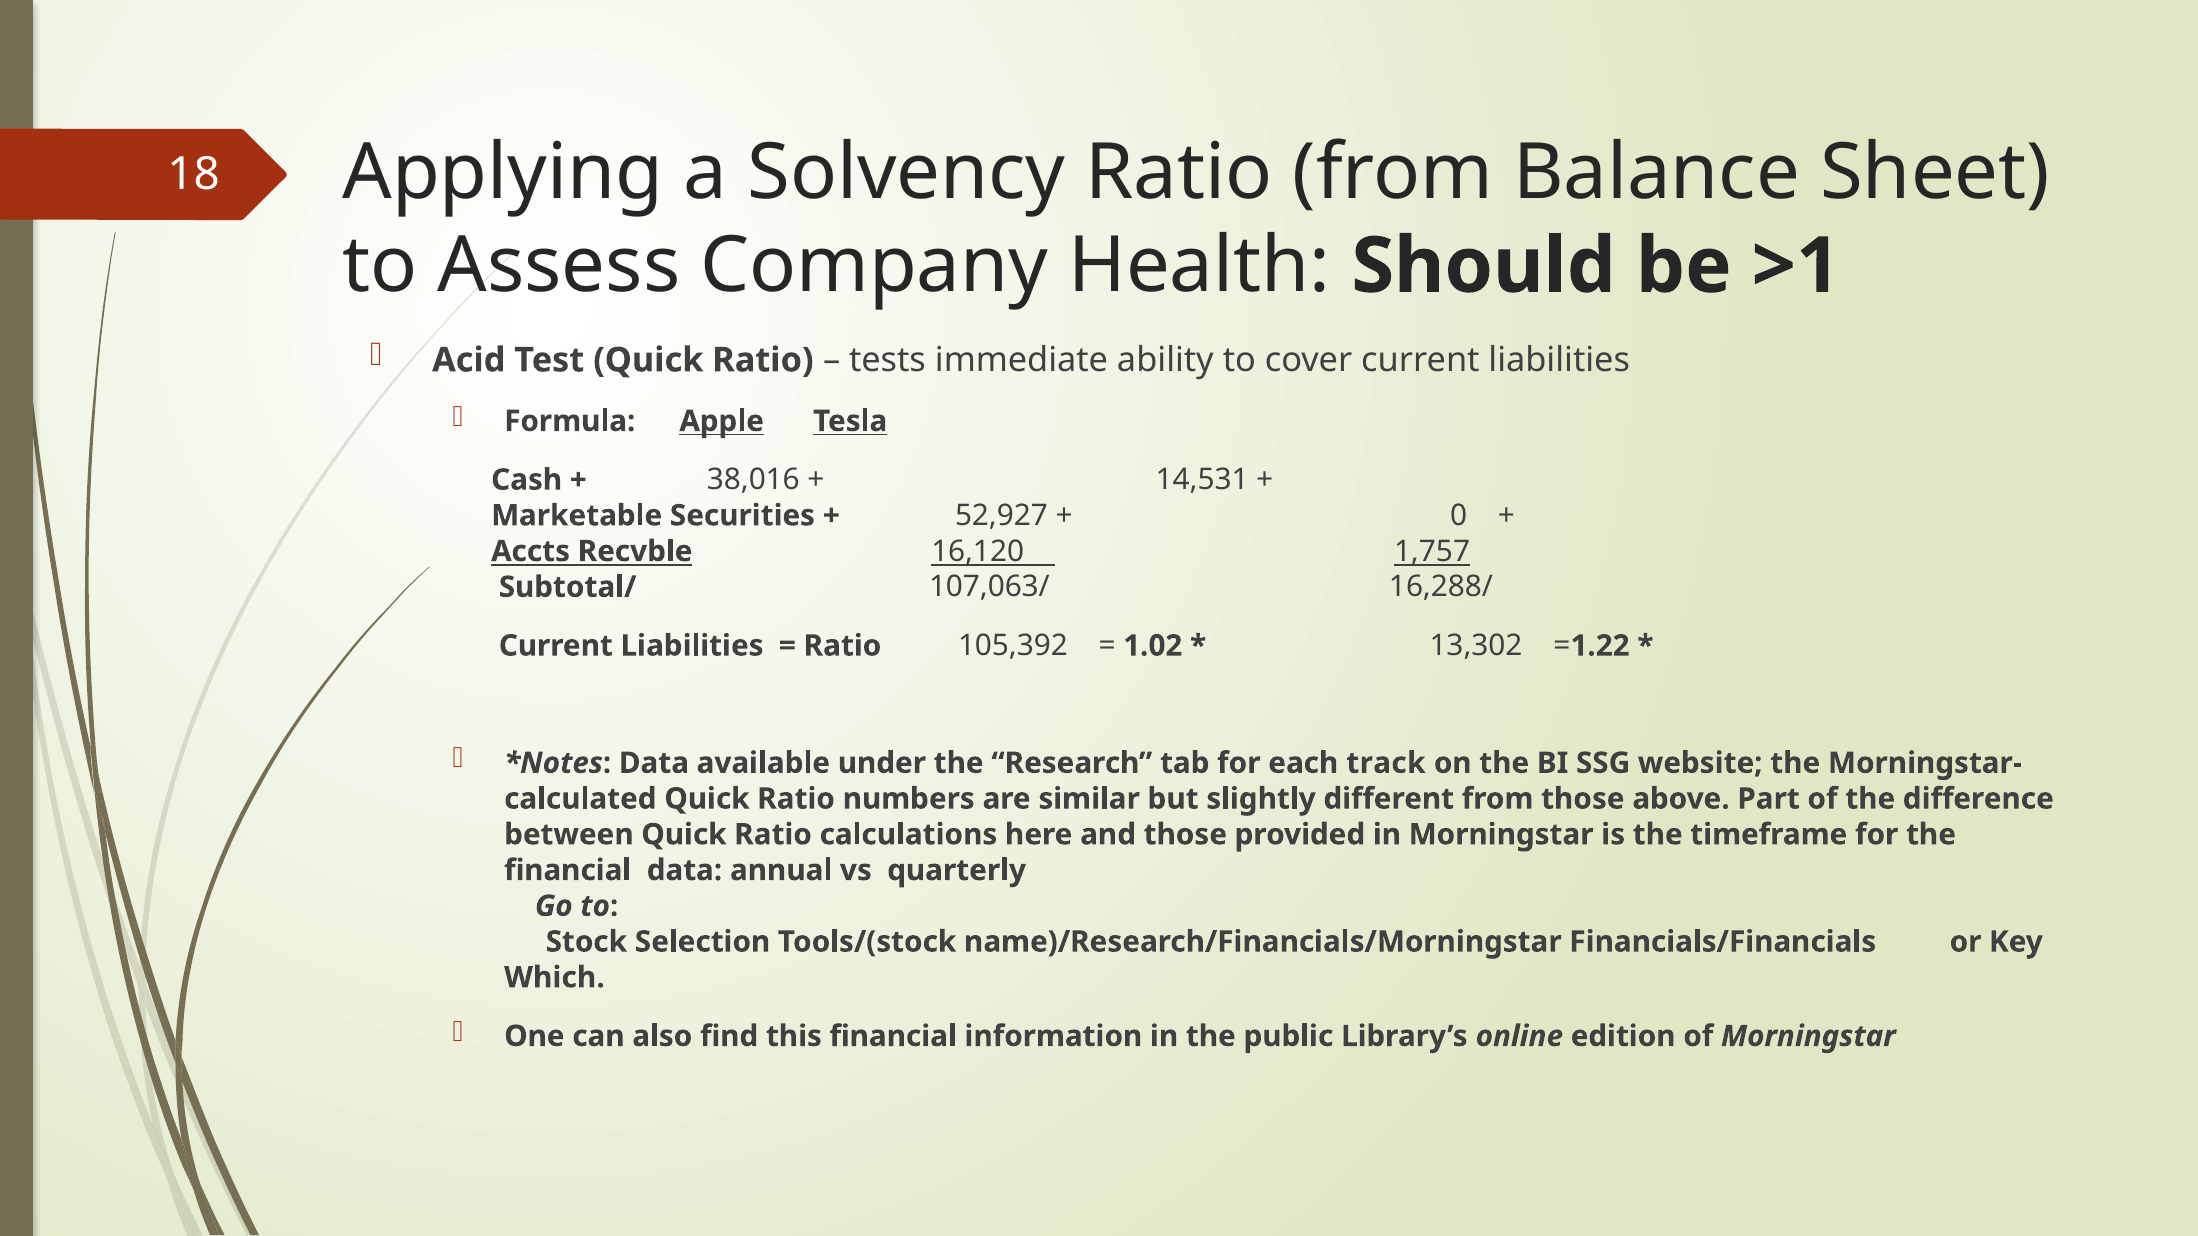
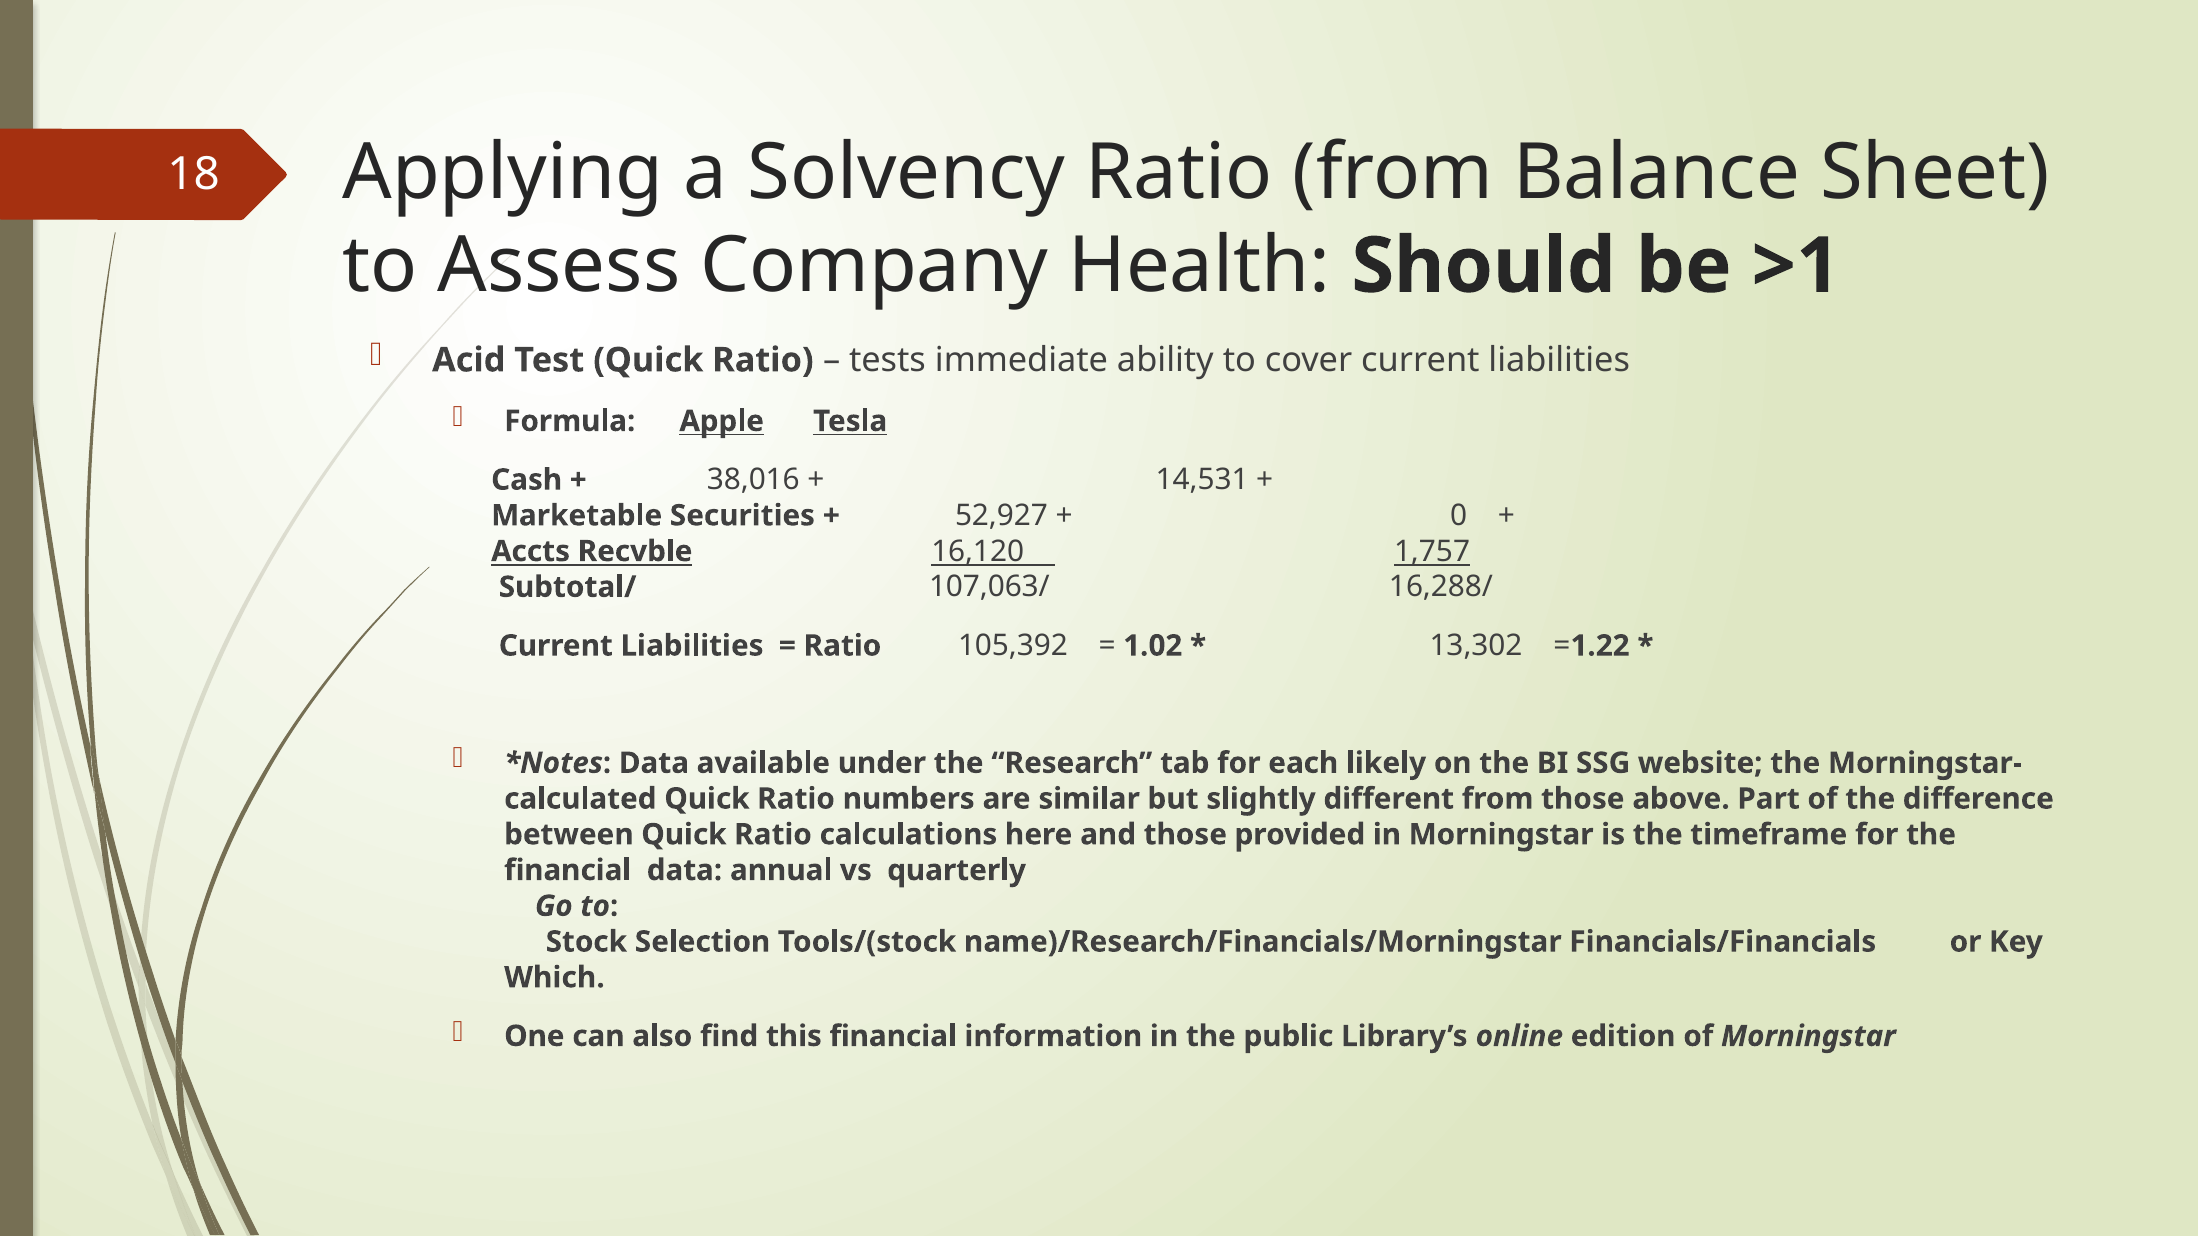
track: track -> likely
